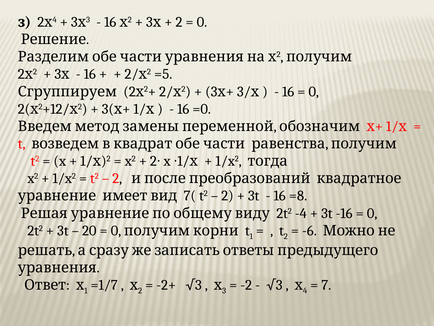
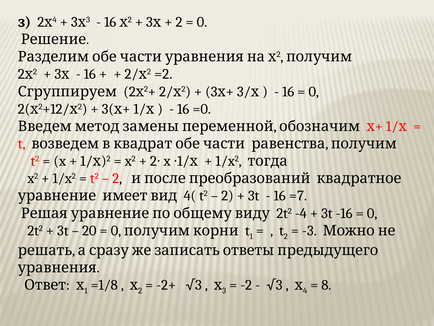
=5: =5 -> =2
7(: 7( -> 4(
=8: =8 -> =7
-6: -6 -> -3
=1/7: =1/7 -> =1/8
7: 7 -> 8
